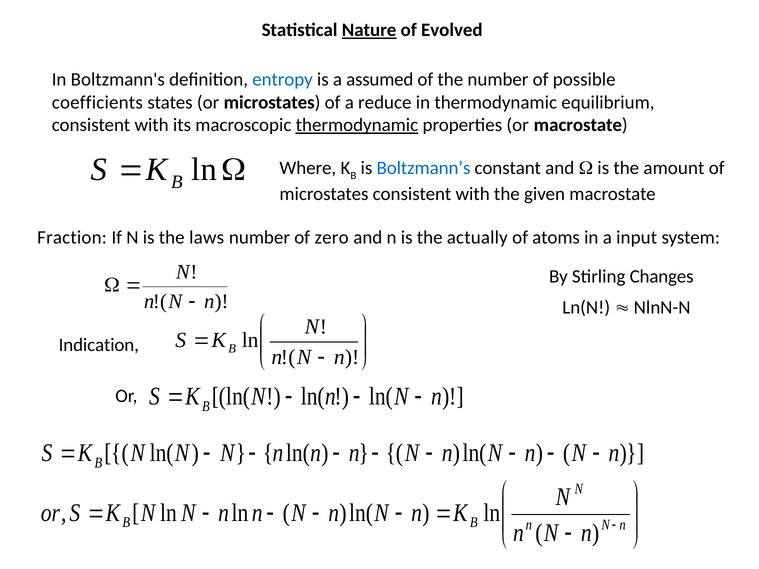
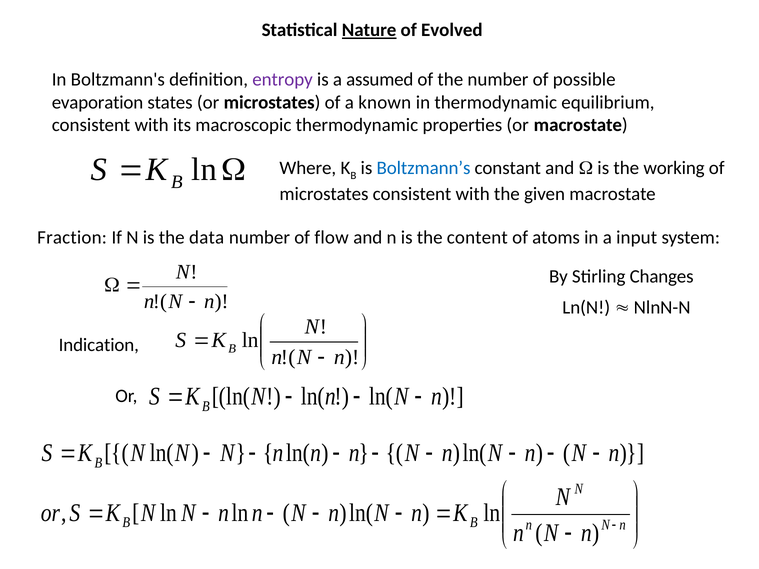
entropy colour: blue -> purple
coefficients: coefficients -> evaporation
reduce: reduce -> known
thermodynamic at (357, 125) underline: present -> none
amount: amount -> working
laws: laws -> data
zero: zero -> flow
actually: actually -> content
